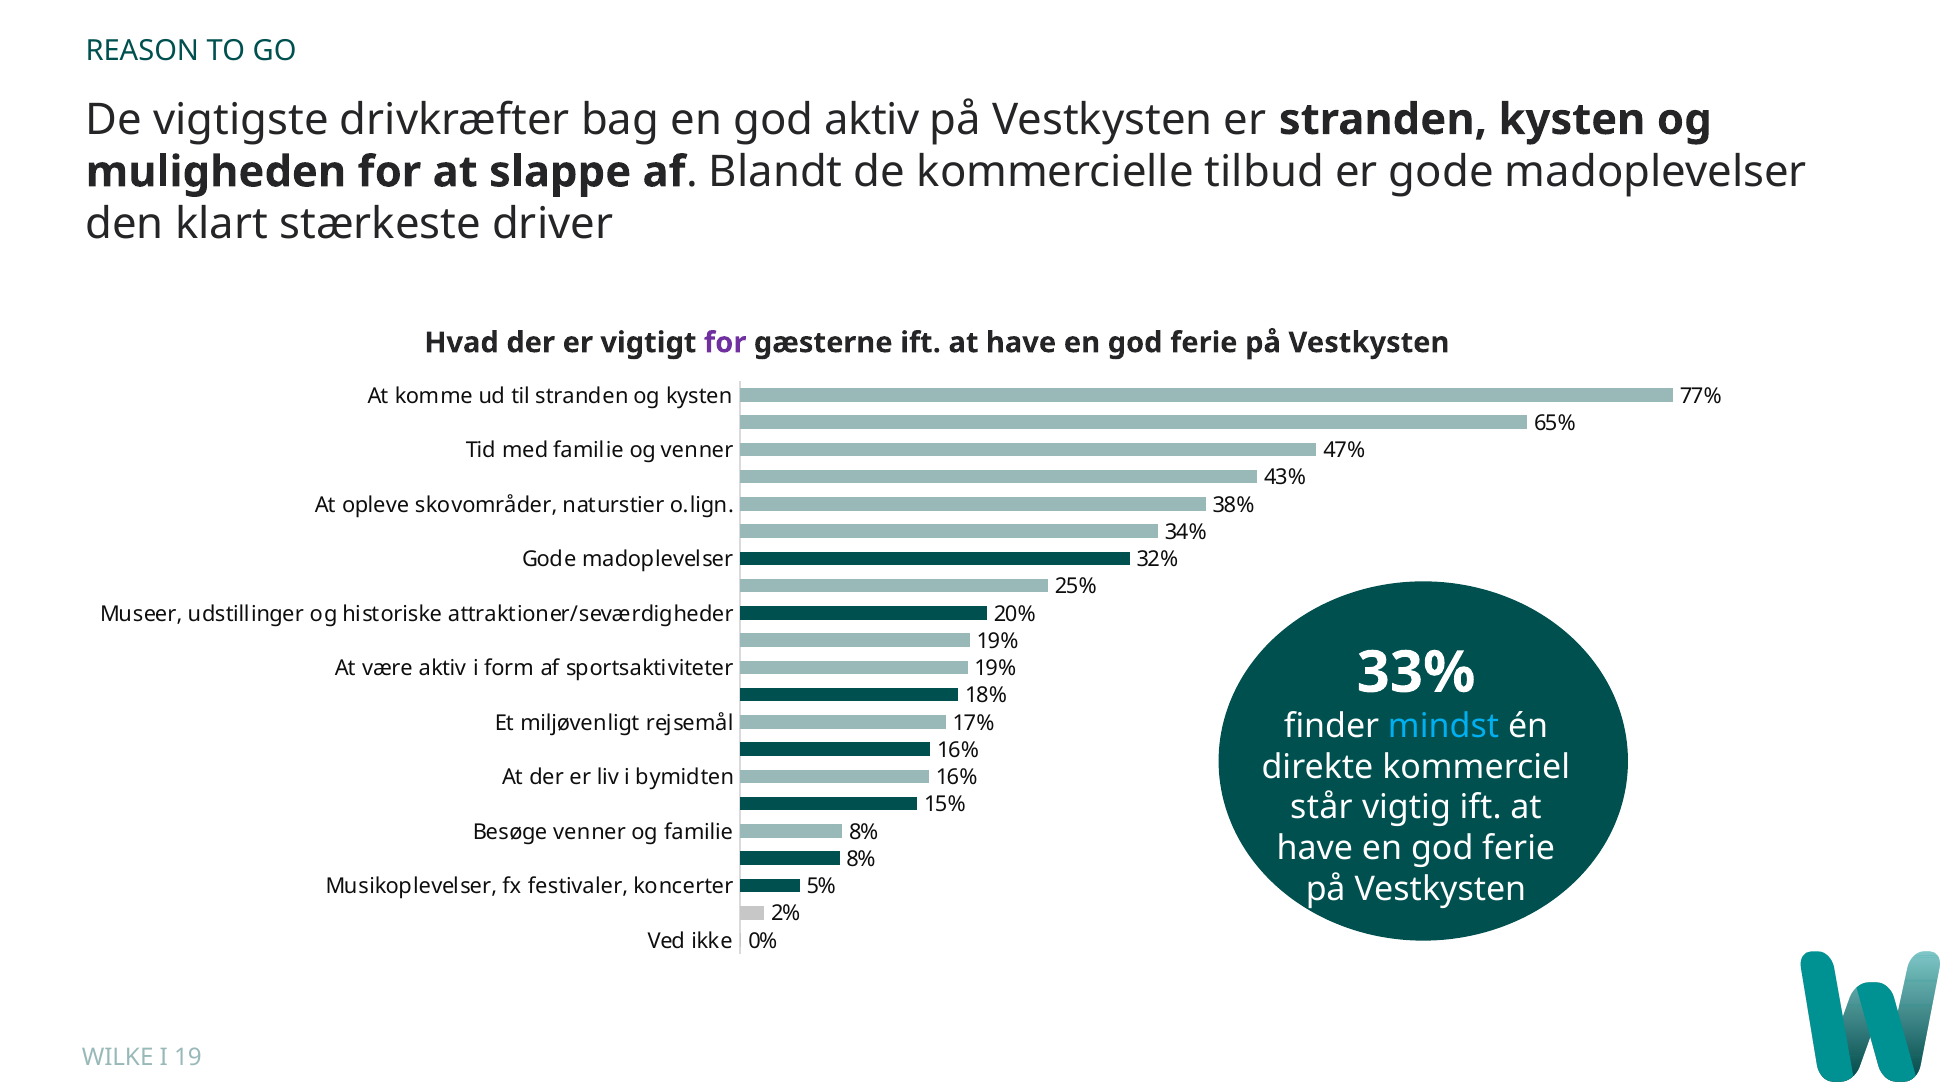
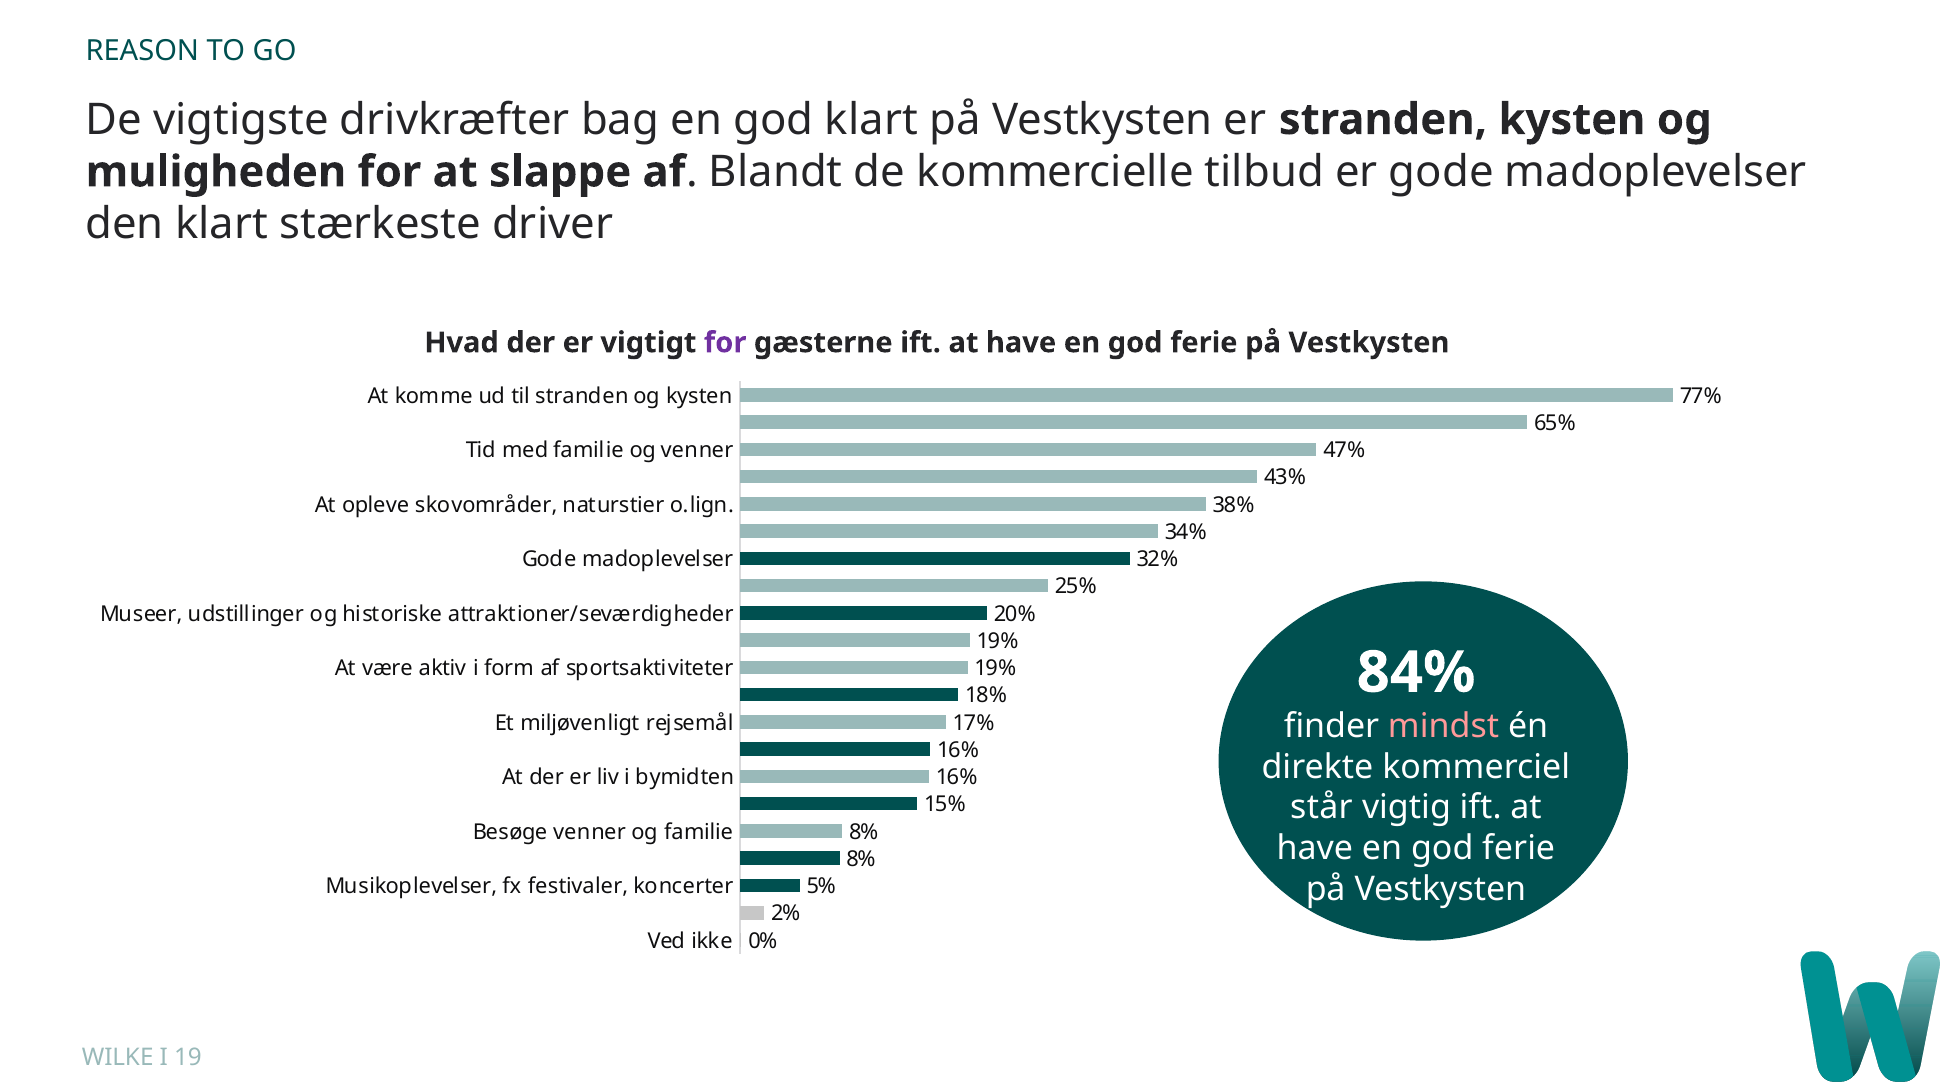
god aktiv: aktiv -> klart
33%: 33% -> 84%
mindst colour: light blue -> pink
